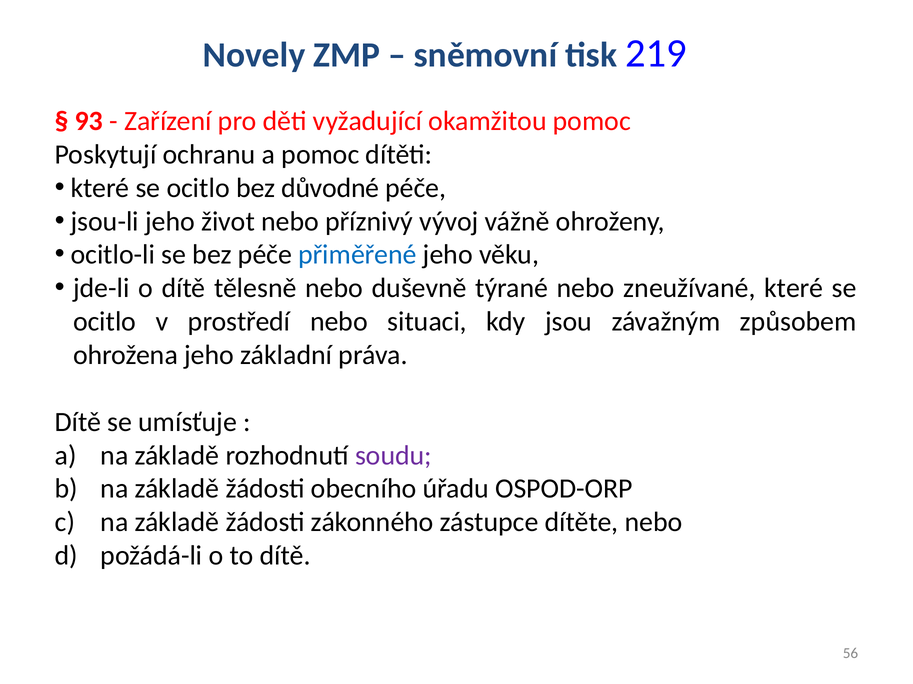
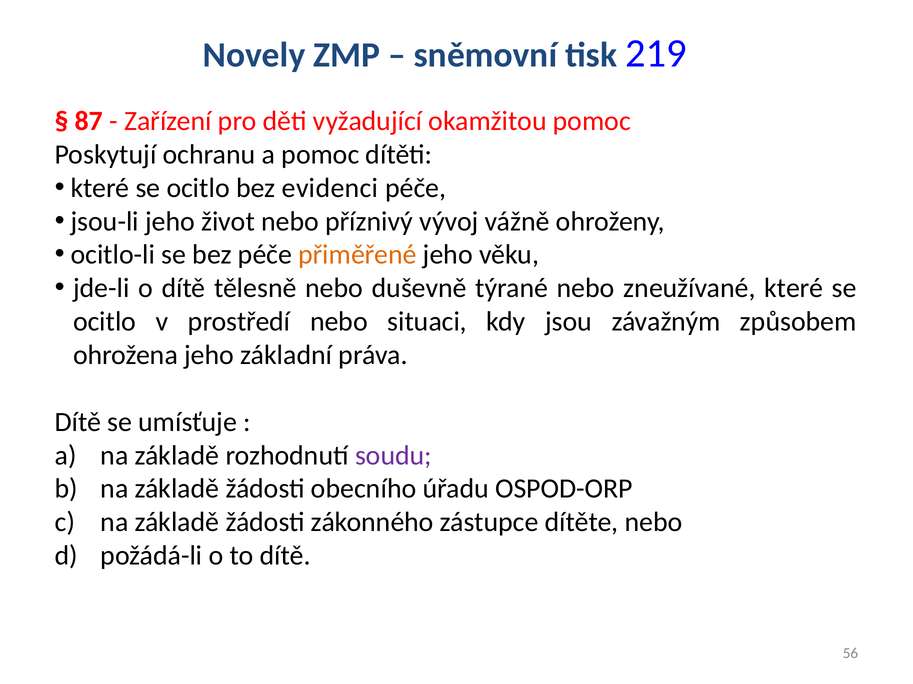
93: 93 -> 87
důvodné: důvodné -> evidenci
přiměřené colour: blue -> orange
